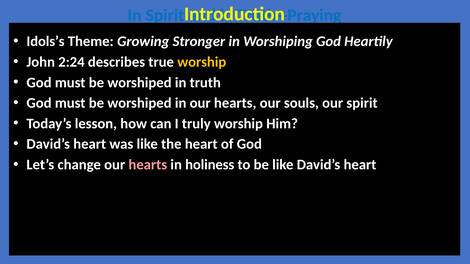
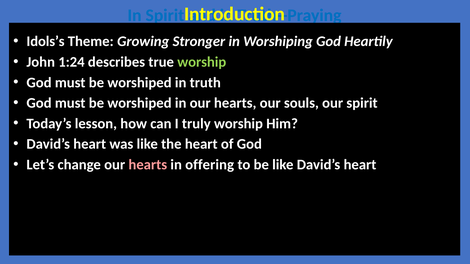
2:24: 2:24 -> 1:24
worship at (202, 62) colour: yellow -> light green
holiness: holiness -> offering
